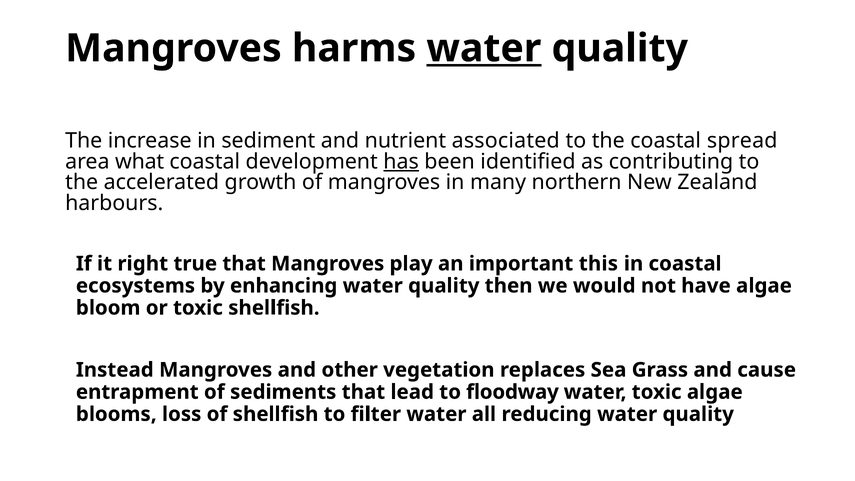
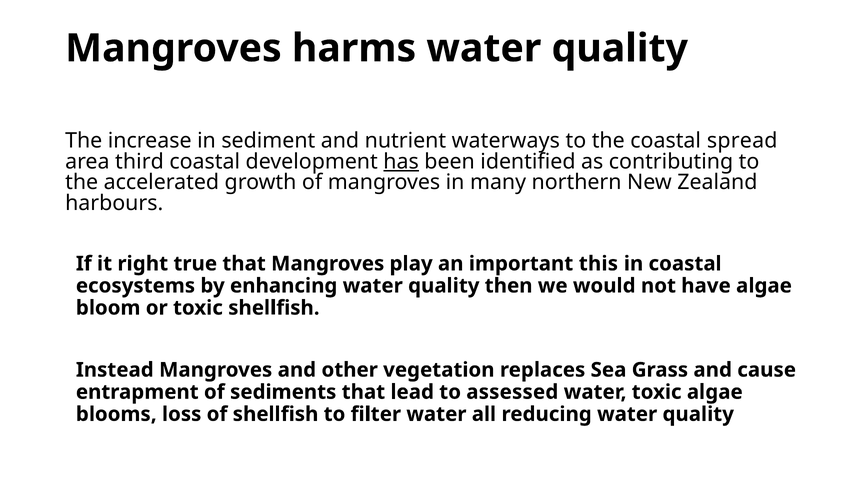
water at (484, 48) underline: present -> none
associated: associated -> waterways
what: what -> third
floodway: floodway -> assessed
